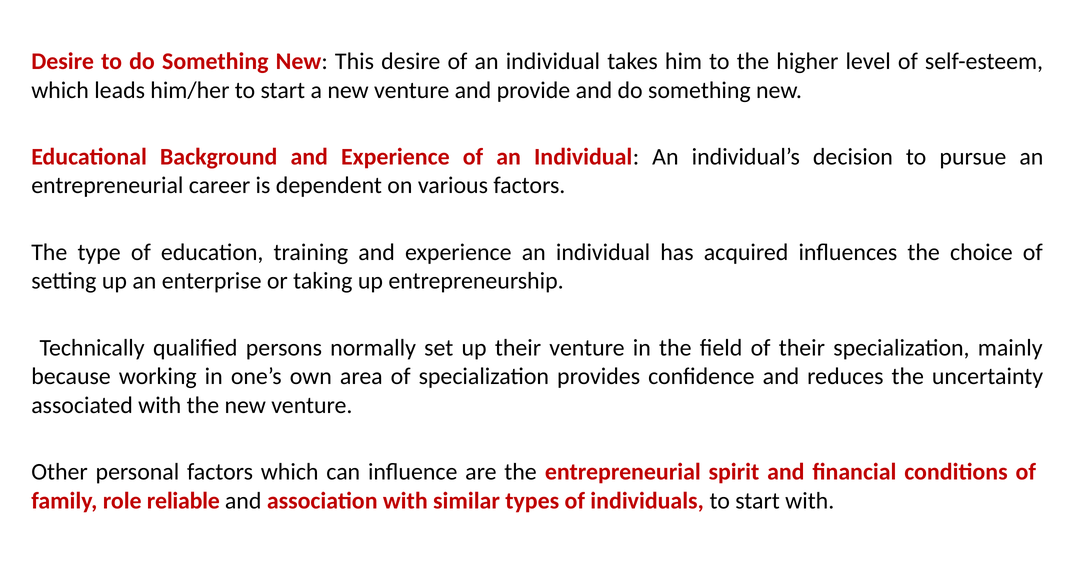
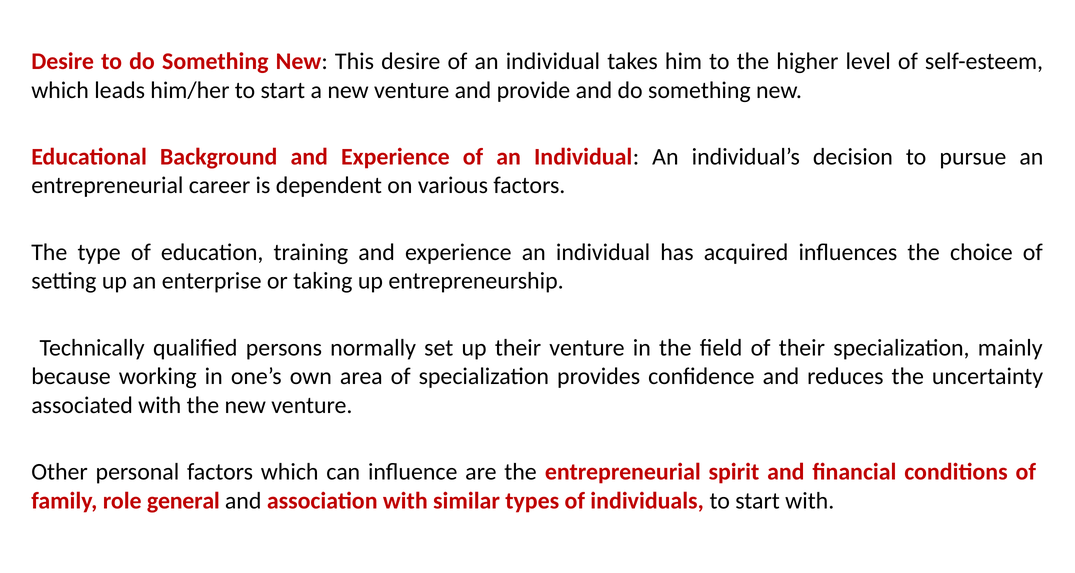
reliable: reliable -> general
